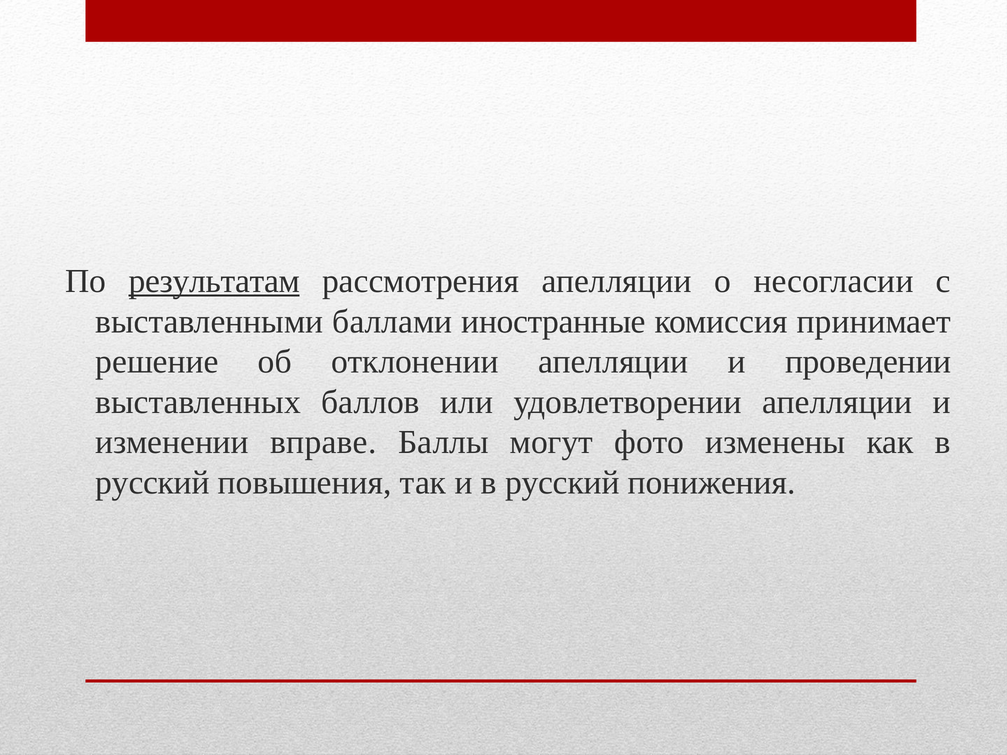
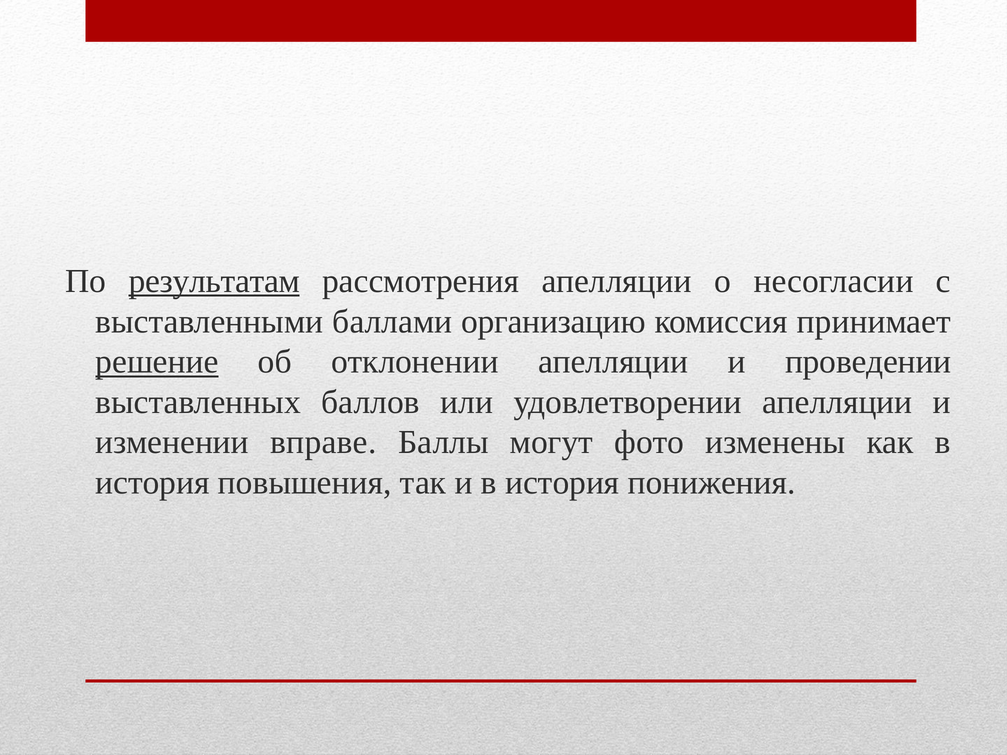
иностранные: иностранные -> организацию
решение underline: none -> present
русский at (153, 483): русский -> история
и в русский: русский -> история
